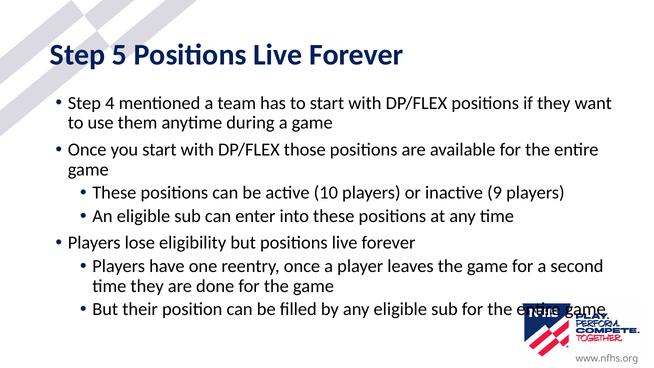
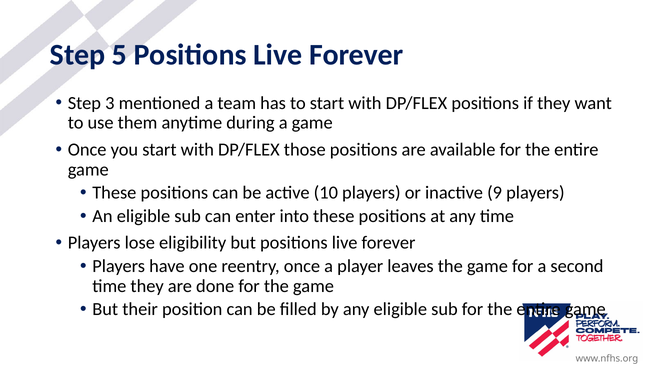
4: 4 -> 3
